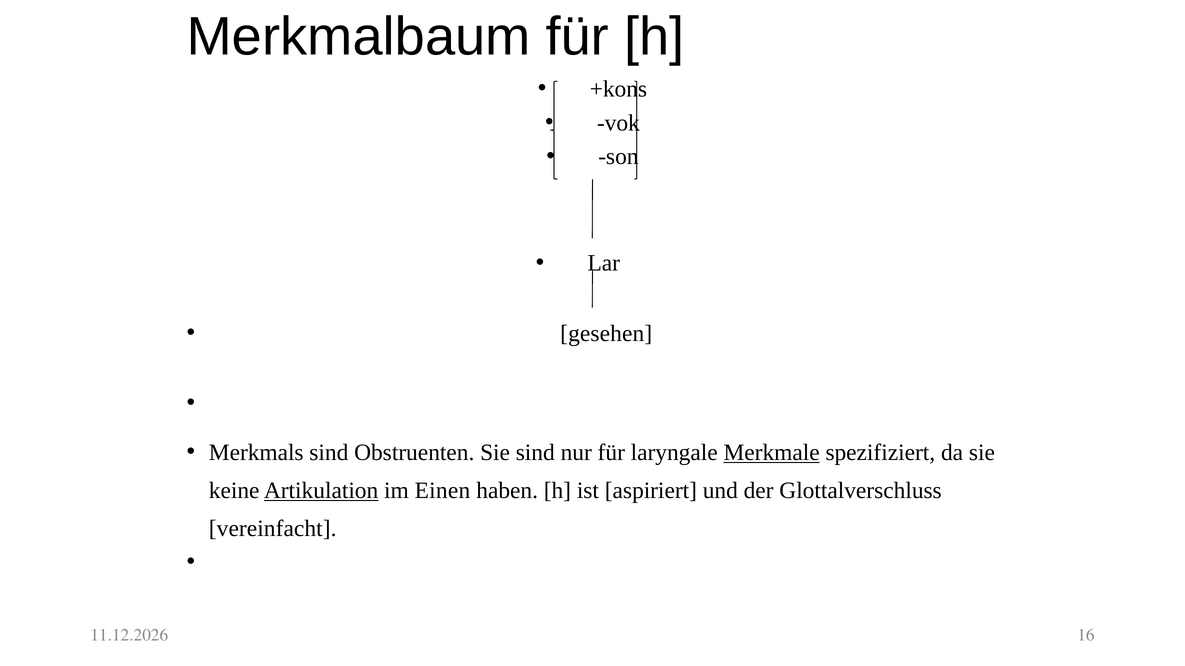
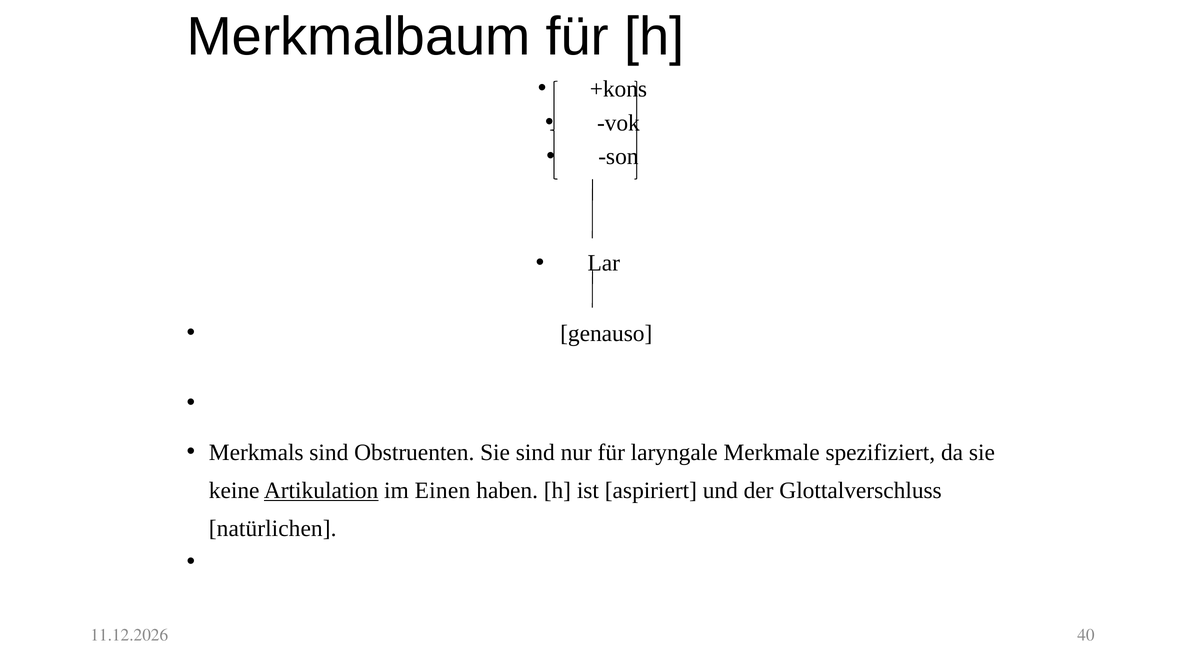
gesehen: gesehen -> genauso
Merkmale underline: present -> none
vereinfacht: vereinfacht -> natürlichen
16: 16 -> 40
